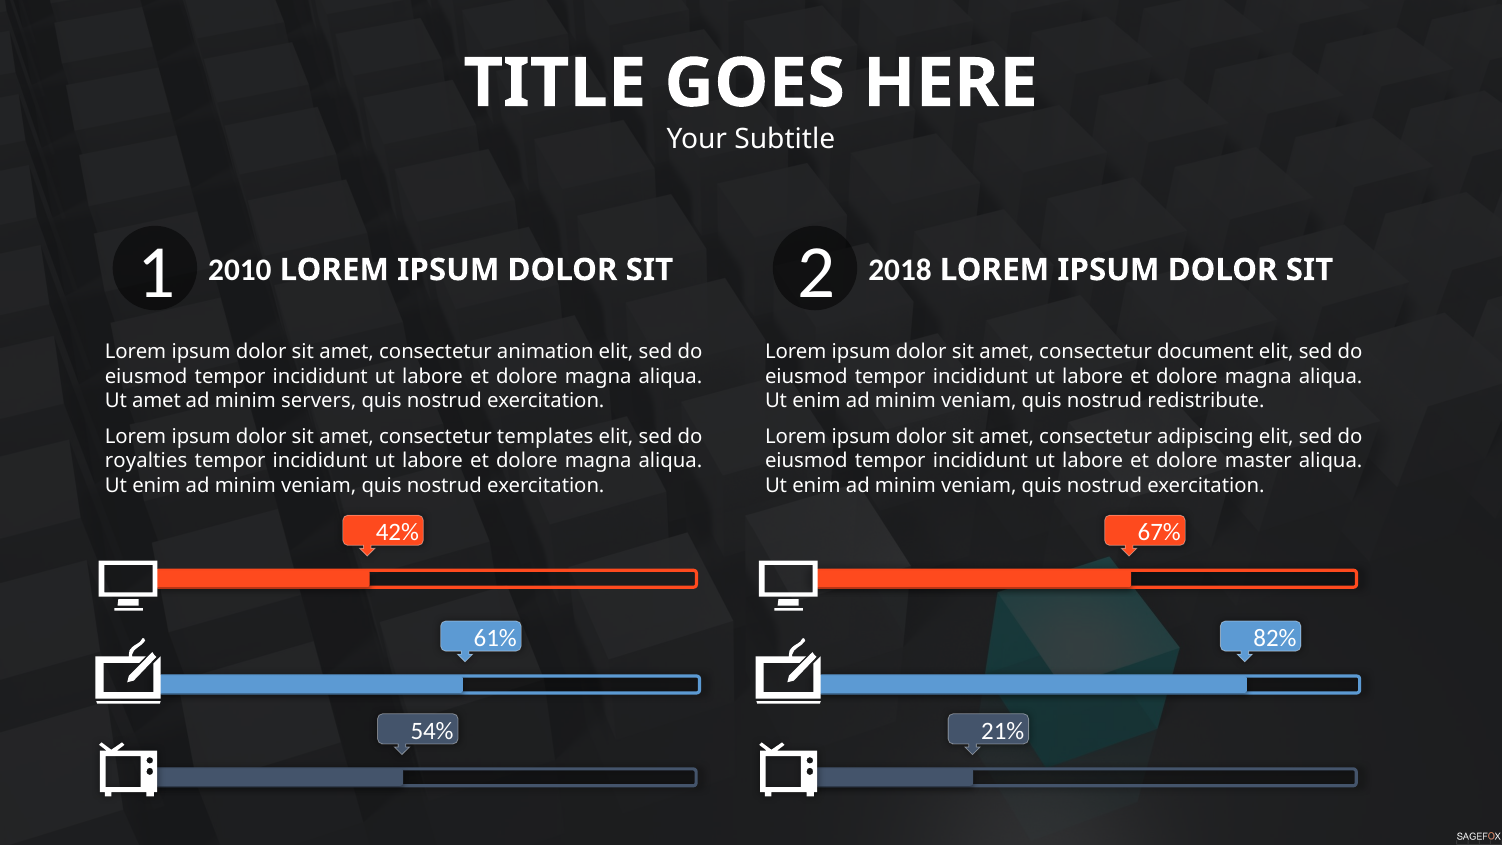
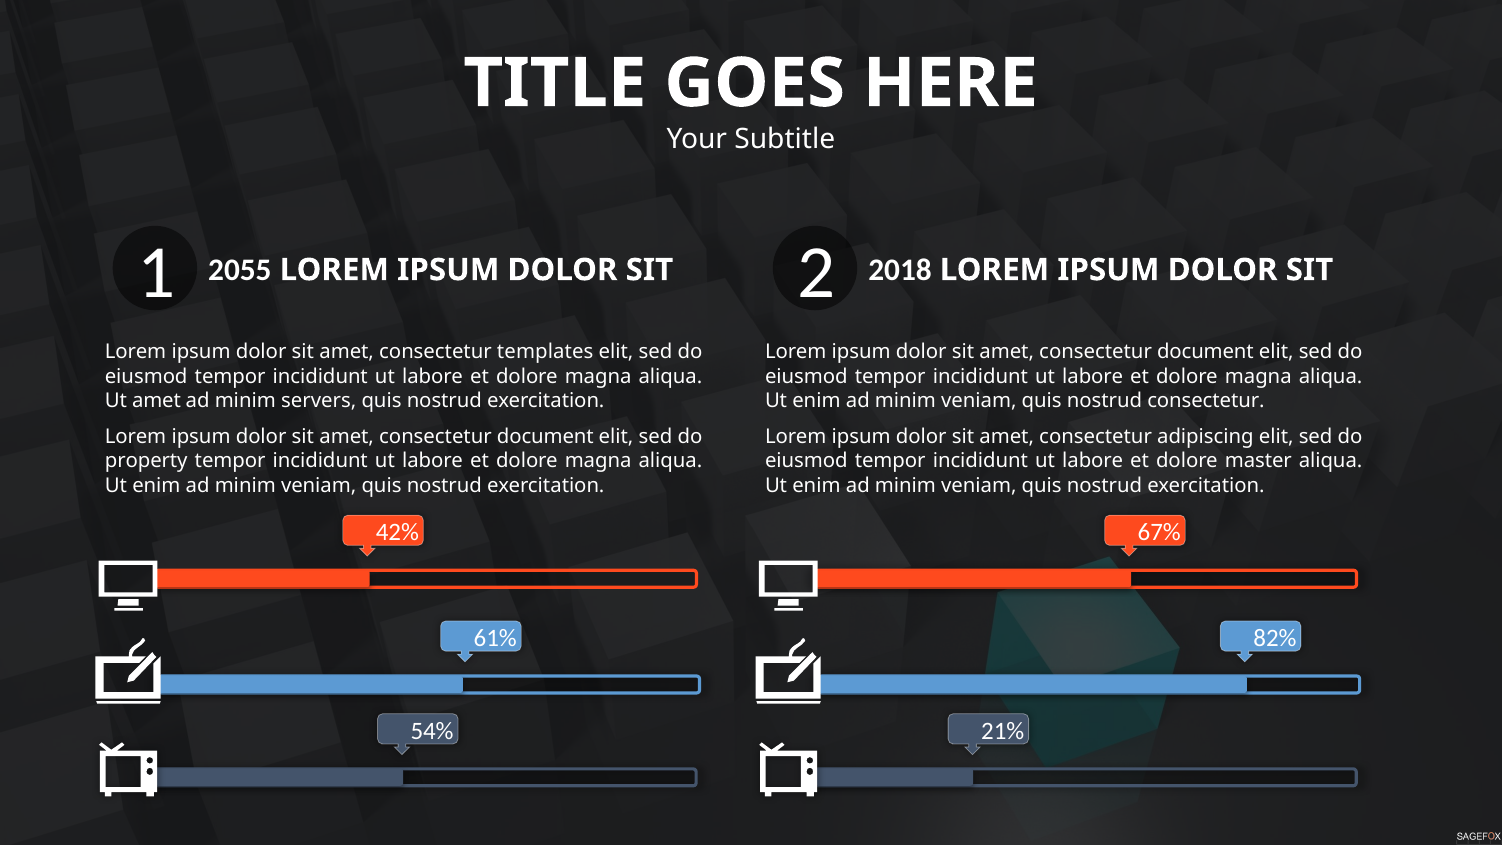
2010: 2010 -> 2055
animation: animation -> templates
nostrud redistribute: redistribute -> consectetur
templates at (545, 437): templates -> document
royalties: royalties -> property
